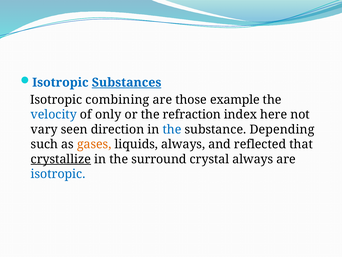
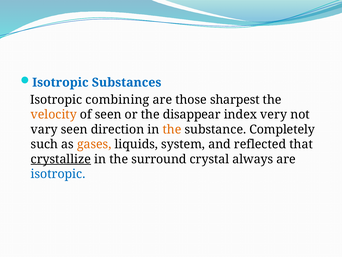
Substances underline: present -> none
example: example -> sharpest
velocity colour: blue -> orange
of only: only -> seen
refraction: refraction -> disappear
here: here -> very
the at (172, 129) colour: blue -> orange
Depending: Depending -> Completely
liquids always: always -> system
